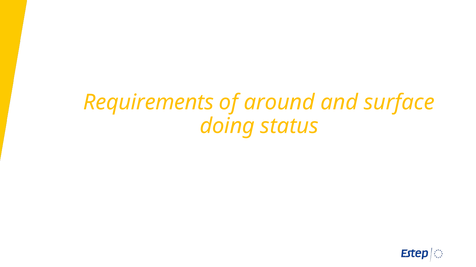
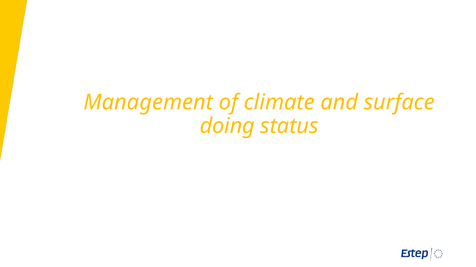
Requirements: Requirements -> Management
around: around -> climate
